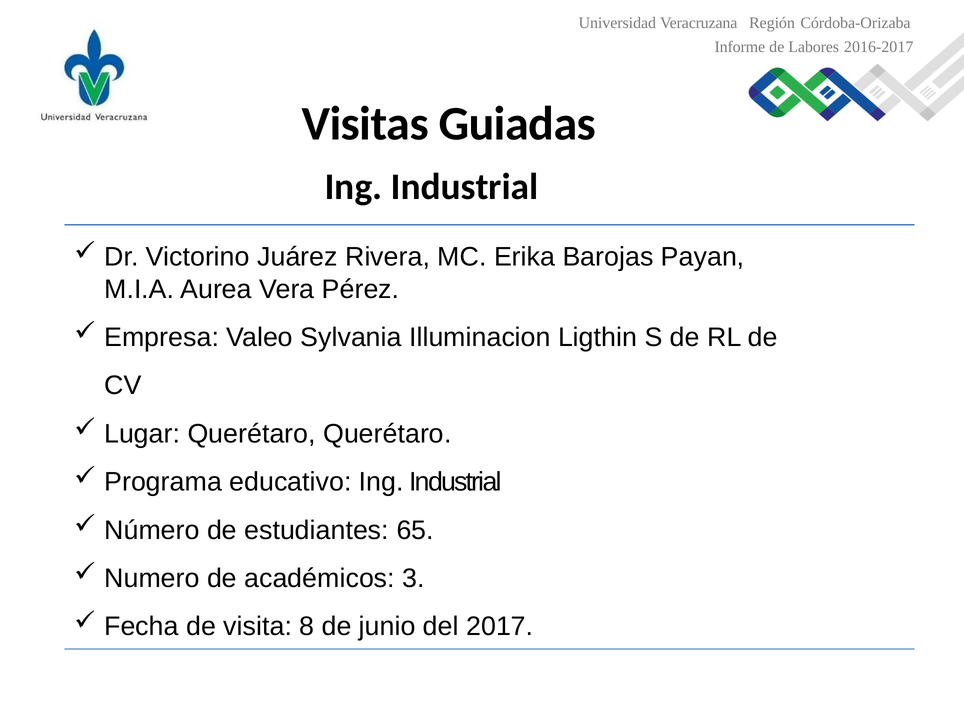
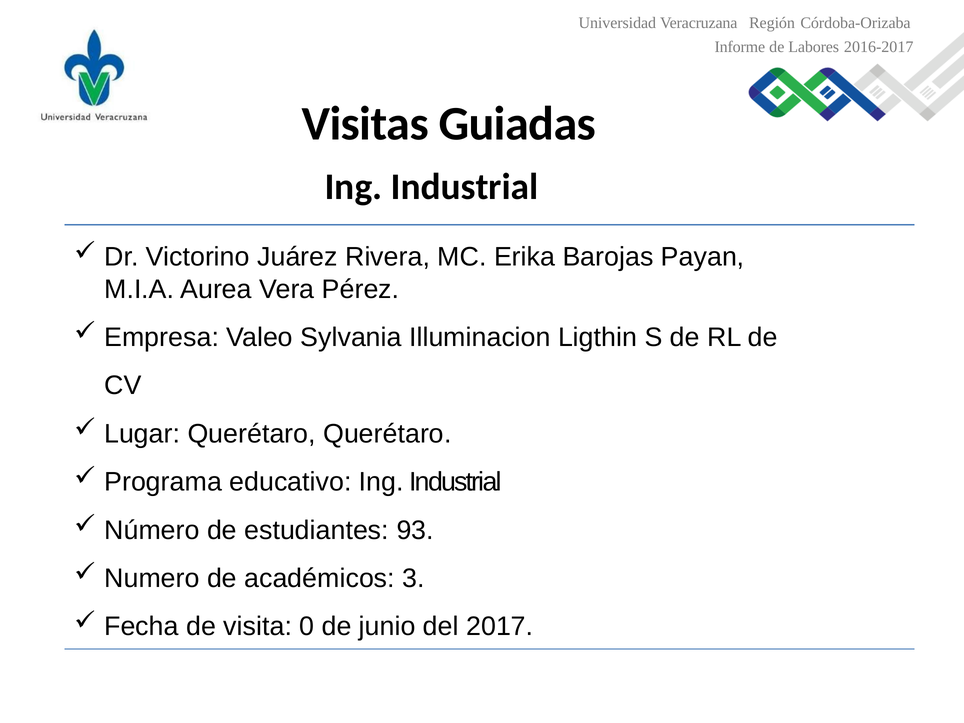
65: 65 -> 93
8: 8 -> 0
